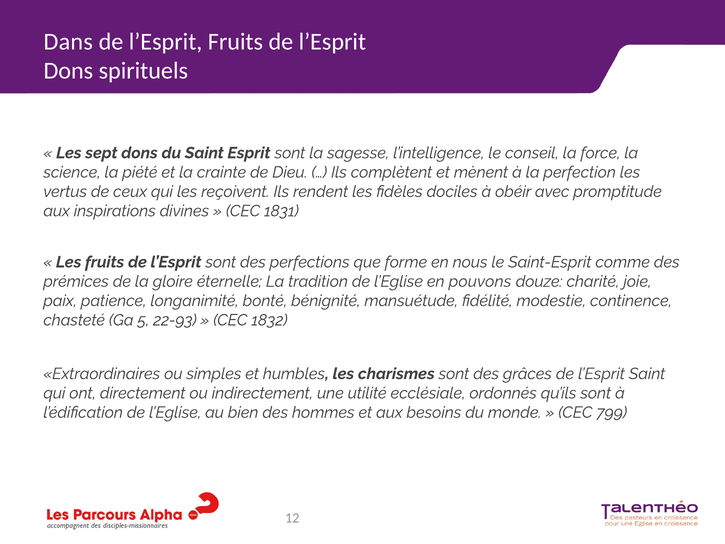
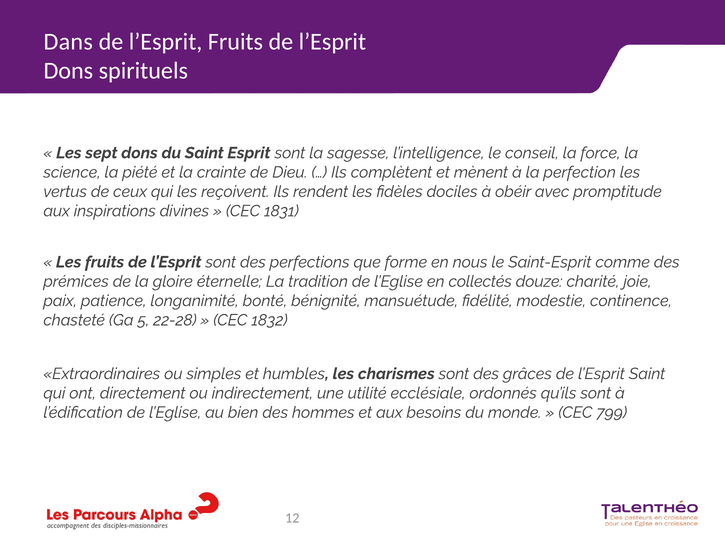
pouvons: pouvons -> collectés
22-93: 22-93 -> 22-28
